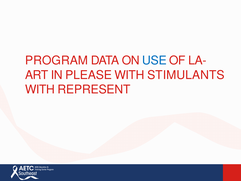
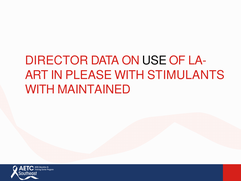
PROGRAM: PROGRAM -> DIRECTOR
USE colour: blue -> black
REPRESENT: REPRESENT -> MAINTAINED
